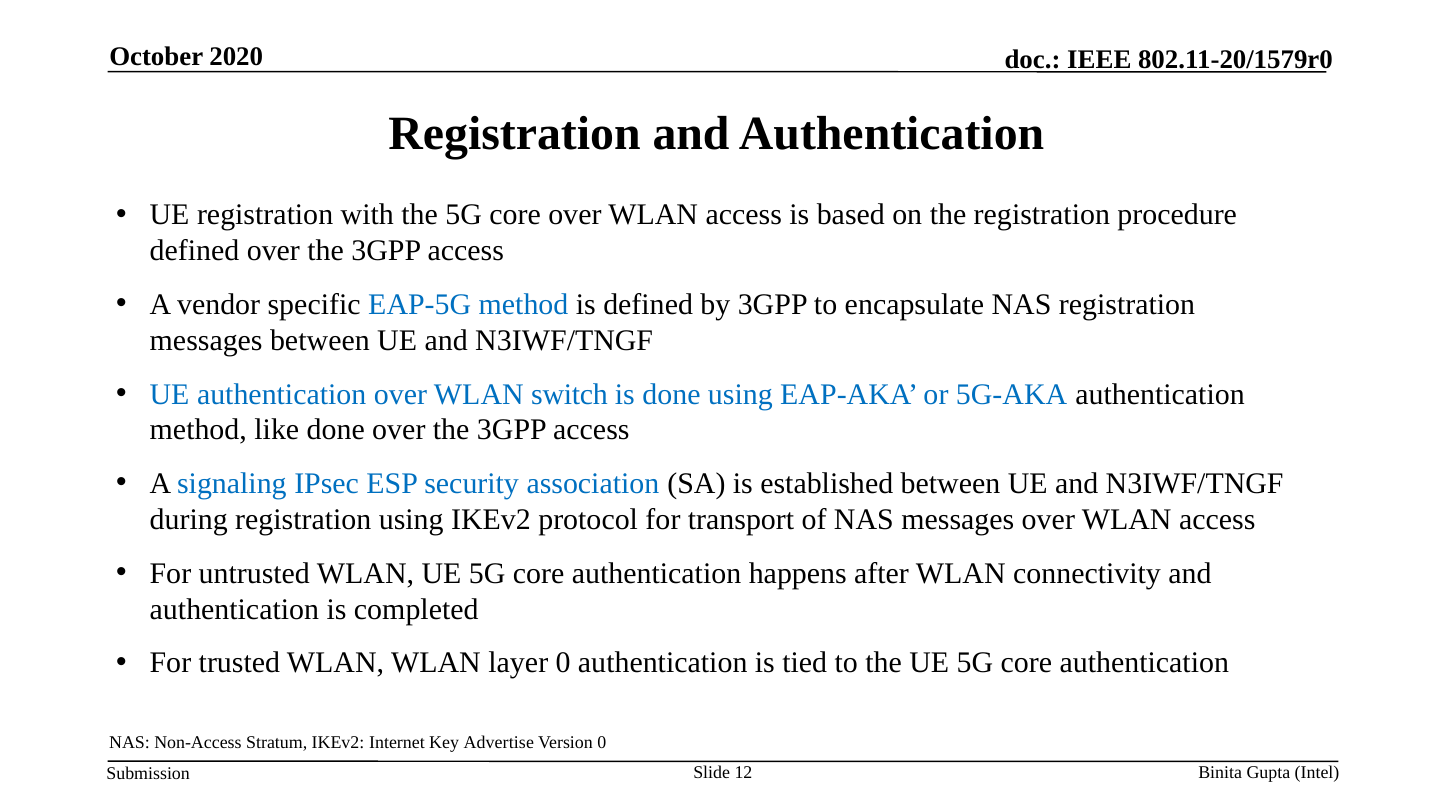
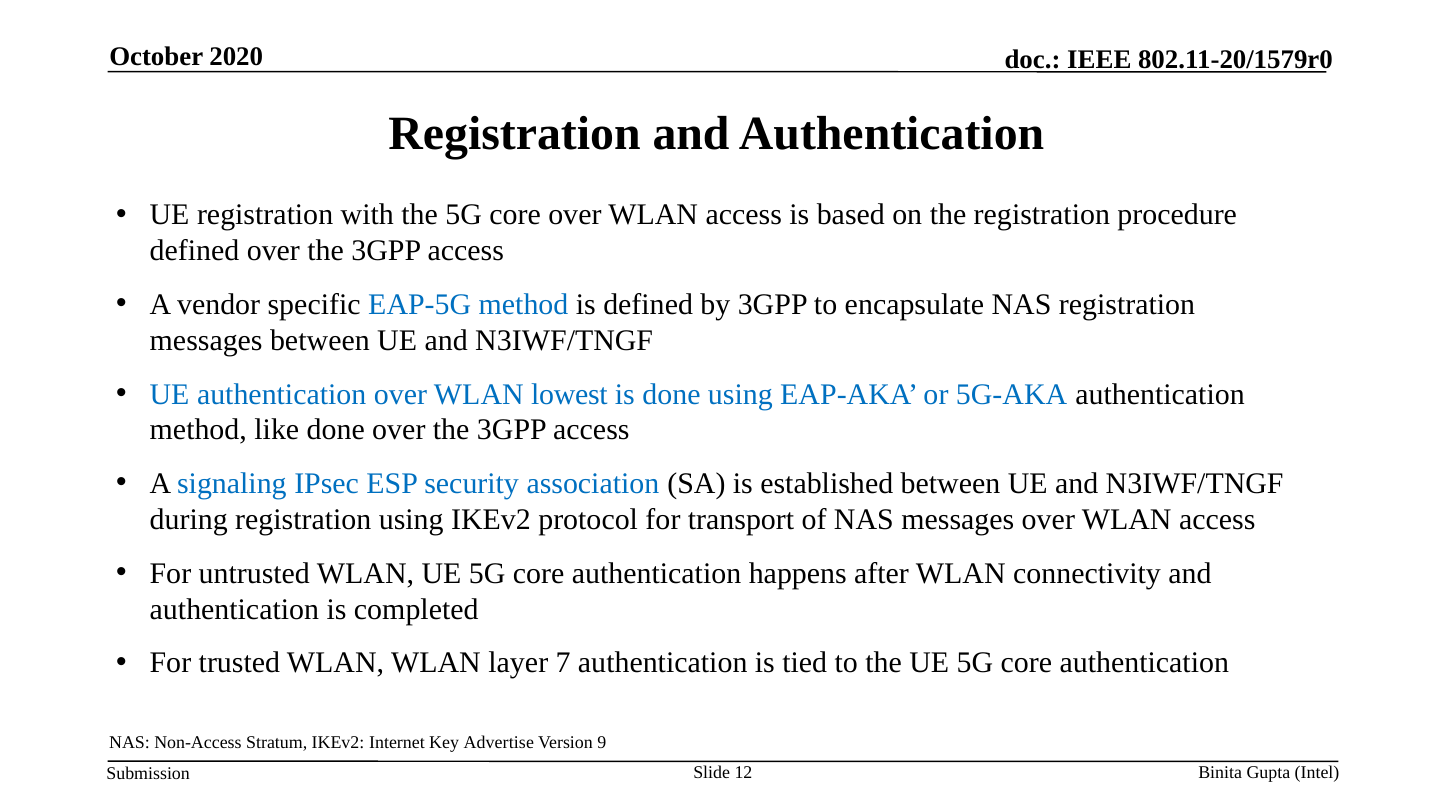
switch: switch -> lowest
layer 0: 0 -> 7
Version 0: 0 -> 9
